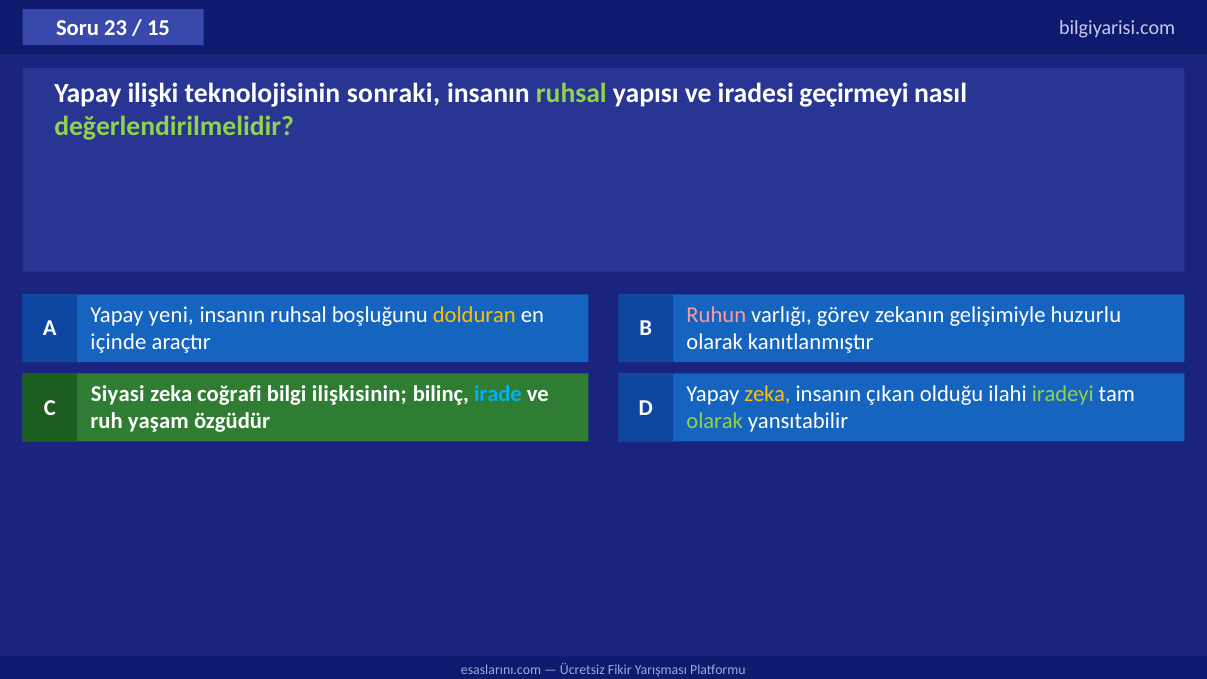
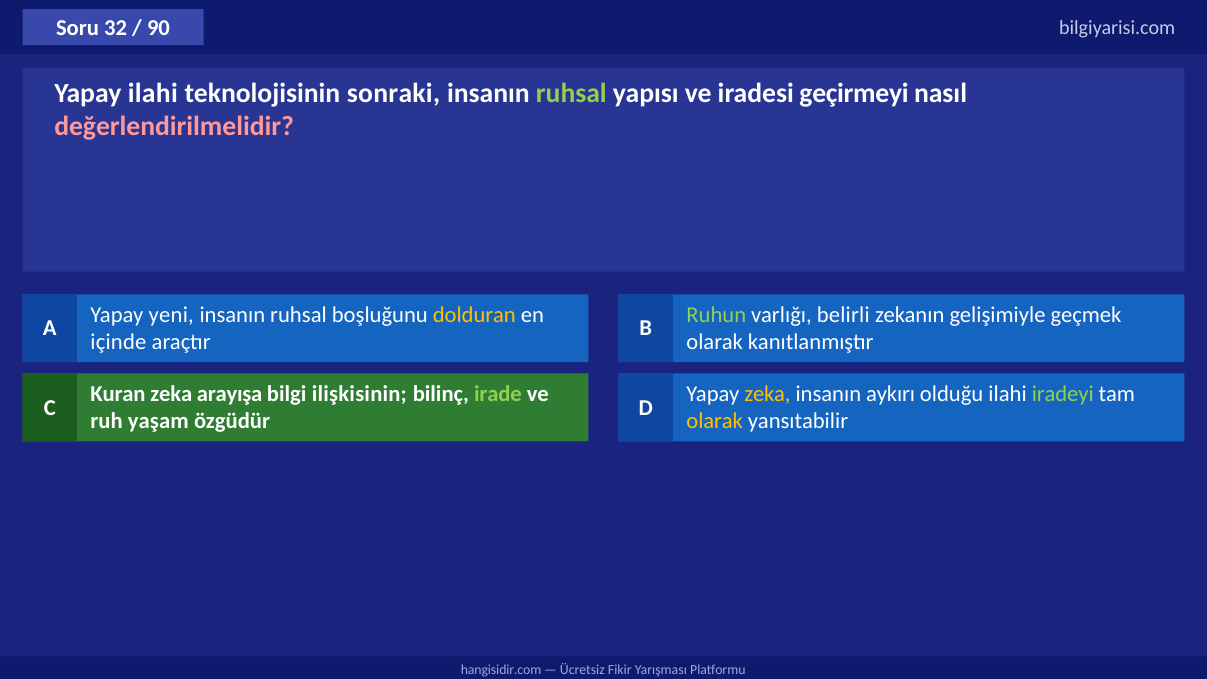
23: 23 -> 32
15: 15 -> 90
Yapay ilişki: ilişki -> ilahi
değerlendirilmelidir colour: light green -> pink
Ruhun colour: pink -> light green
görev: görev -> belirli
huzurlu: huzurlu -> geçmek
Siyasi: Siyasi -> Kuran
coğrafi: coğrafi -> arayışa
irade colour: light blue -> light green
çıkan: çıkan -> aykırı
olarak at (715, 421) colour: light green -> yellow
esaslarını.com: esaslarını.com -> hangisidir.com
